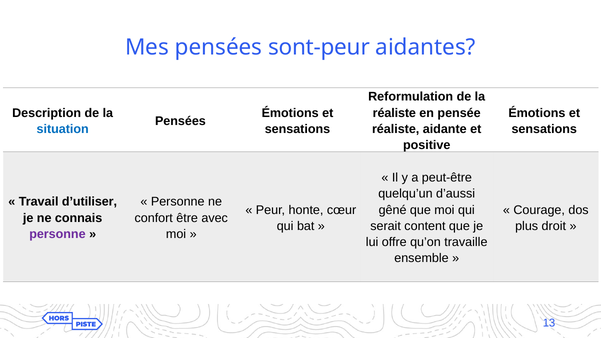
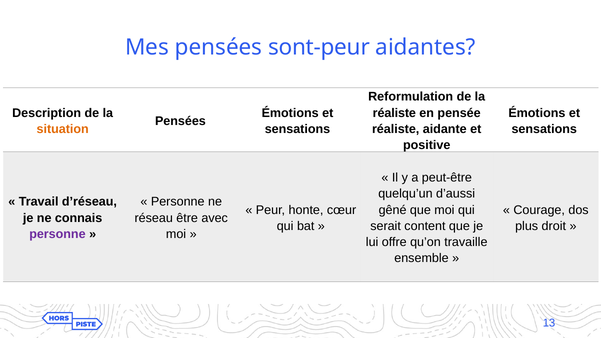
situation colour: blue -> orange
d’utiliser: d’utiliser -> d’réseau
confort: confort -> réseau
